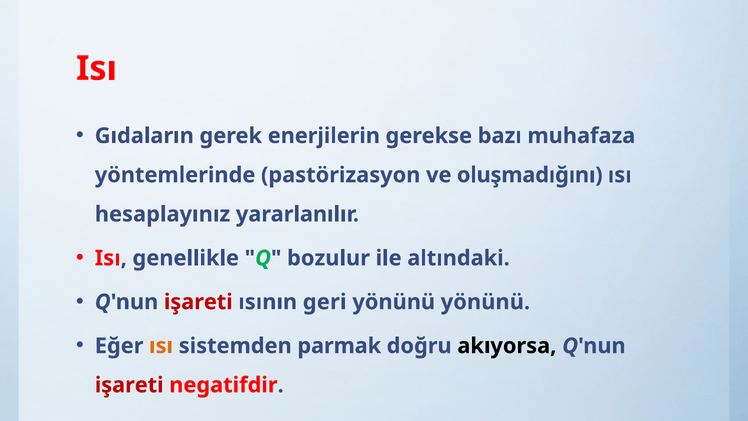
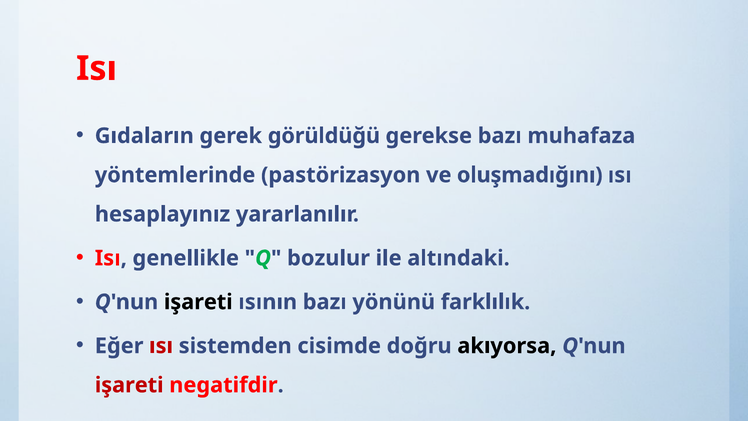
enerjilerin: enerjilerin -> görüldüğü
işareti at (198, 302) colour: red -> black
ısının geri: geri -> bazı
yönünü yönünü: yönünü -> farklılık
ısı at (161, 346) colour: orange -> red
parmak: parmak -> cisimde
